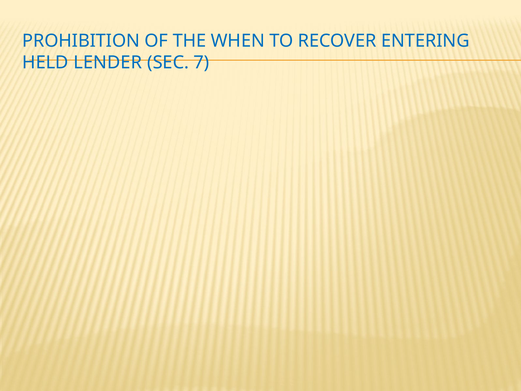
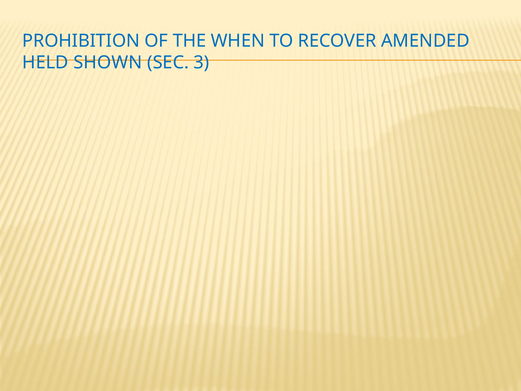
ENTERING: ENTERING -> AMENDED
LENDER: LENDER -> SHOWN
7: 7 -> 3
